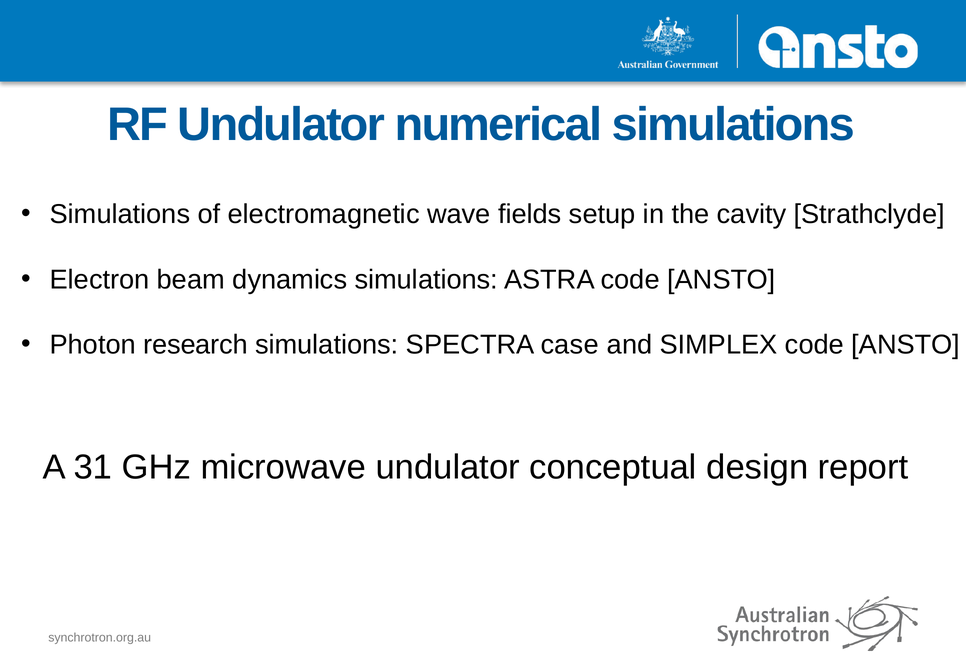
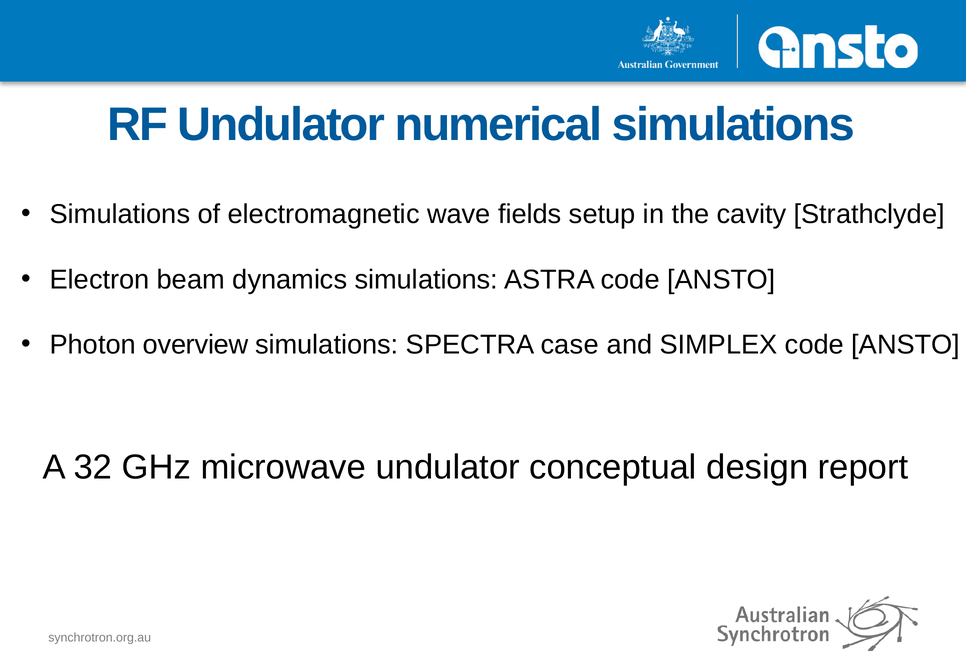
research: research -> overview
31: 31 -> 32
